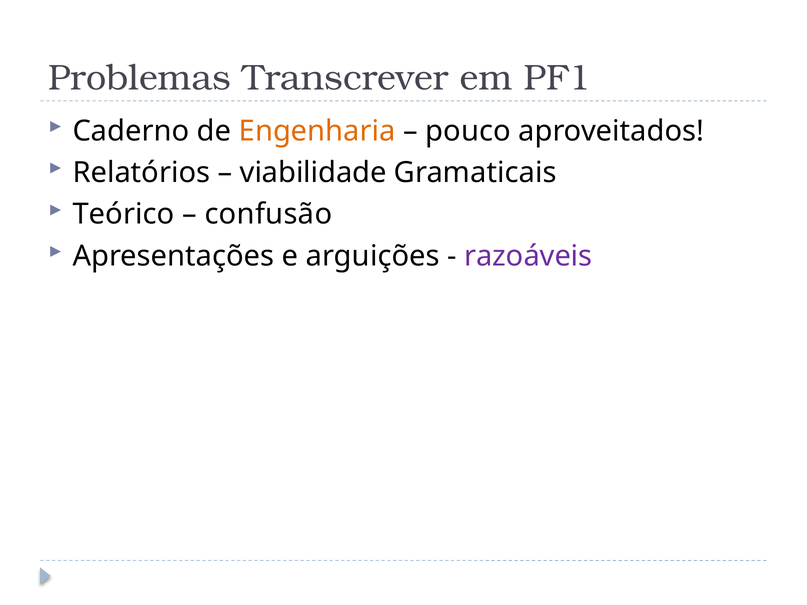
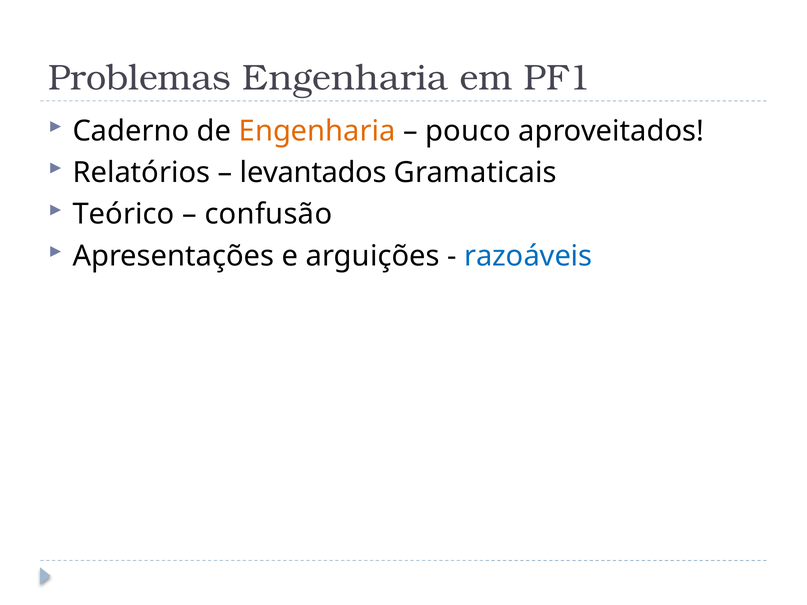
Problemas Transcrever: Transcrever -> Engenharia
viabilidade: viabilidade -> levantados
razoáveis colour: purple -> blue
